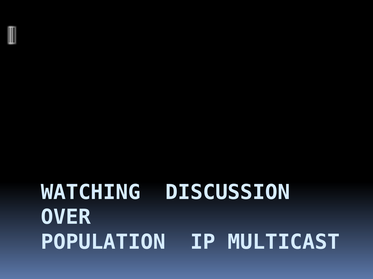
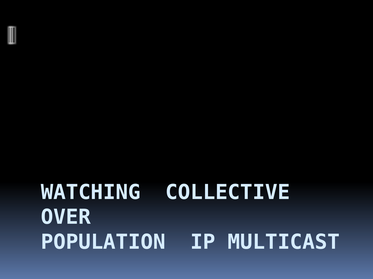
DISCUSSION: DISCUSSION -> COLLECTIVE
